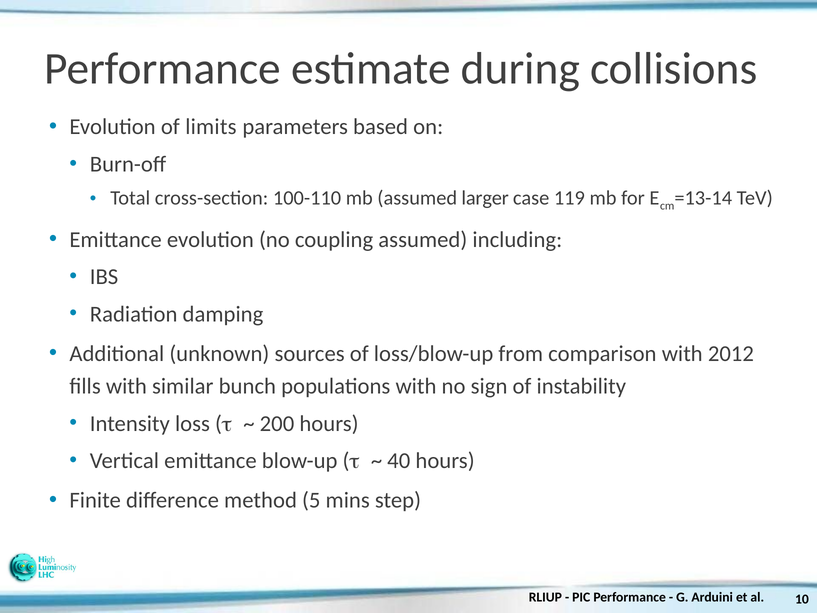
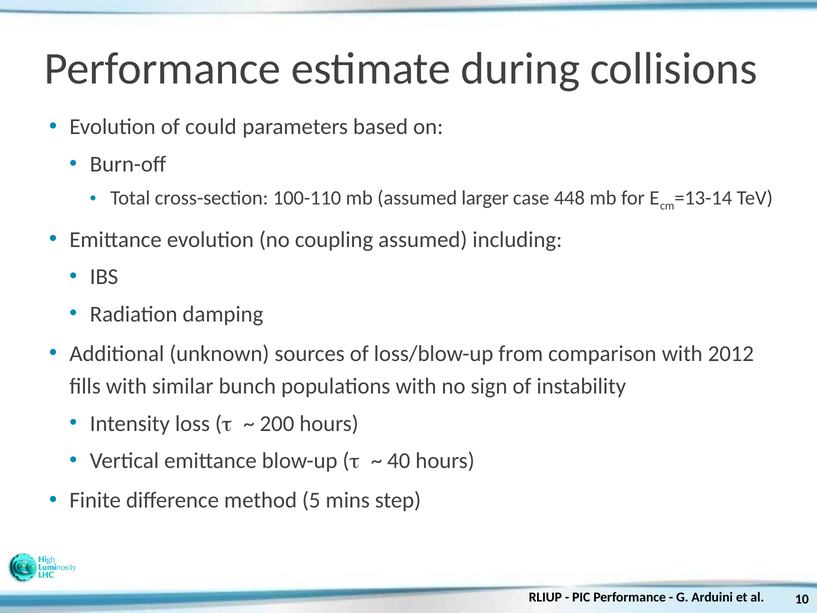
limits: limits -> could
119: 119 -> 448
